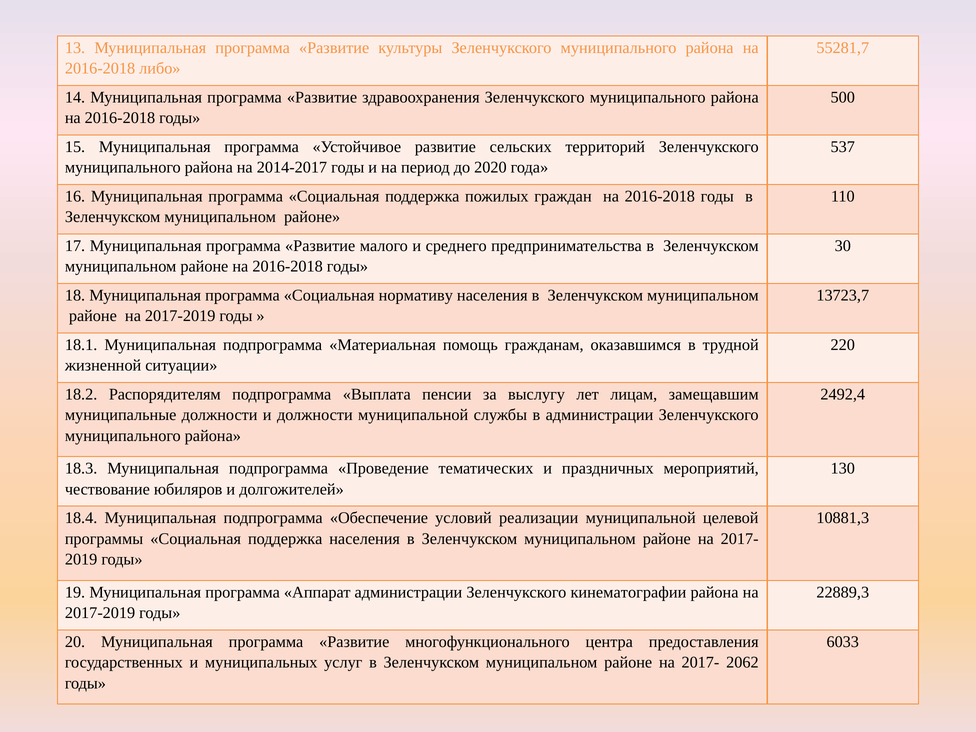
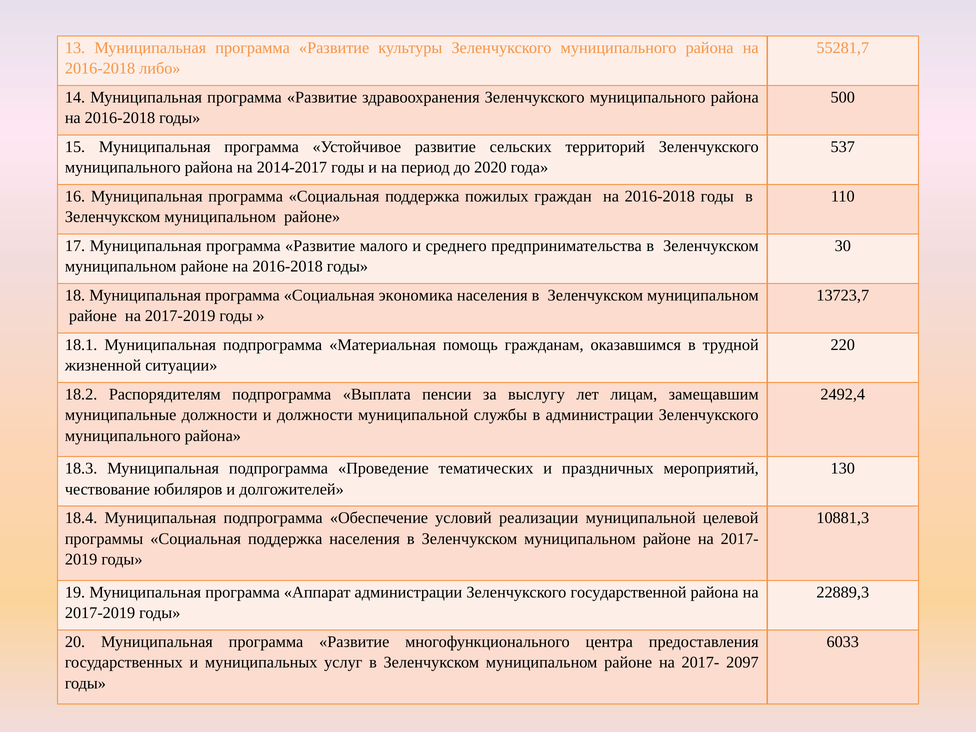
нормативу: нормативу -> экономика
кинематографии: кинематографии -> государственной
2062: 2062 -> 2097
